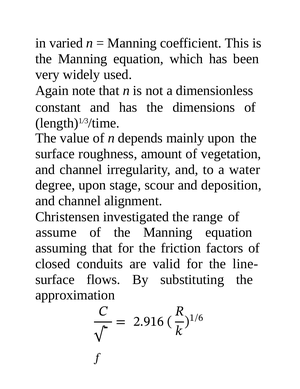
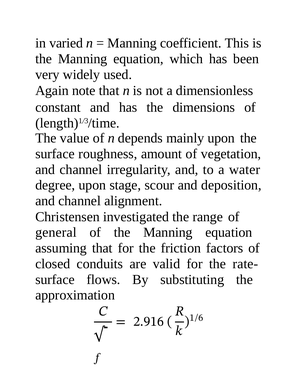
assume: assume -> general
line-: line- -> rate-
